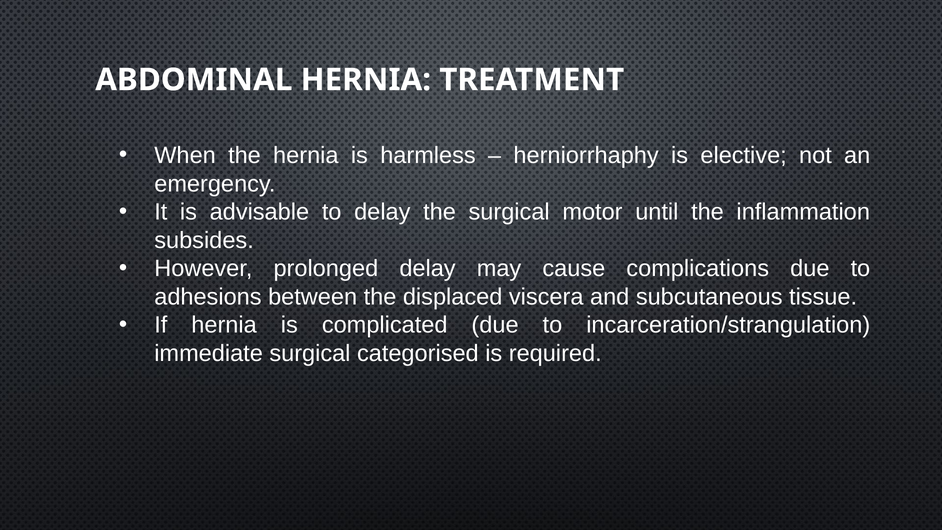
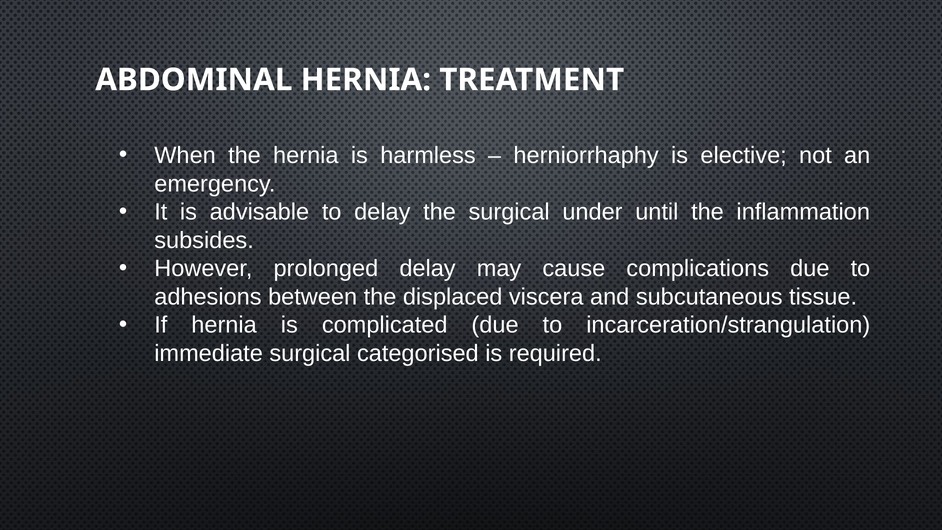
motor: motor -> under
